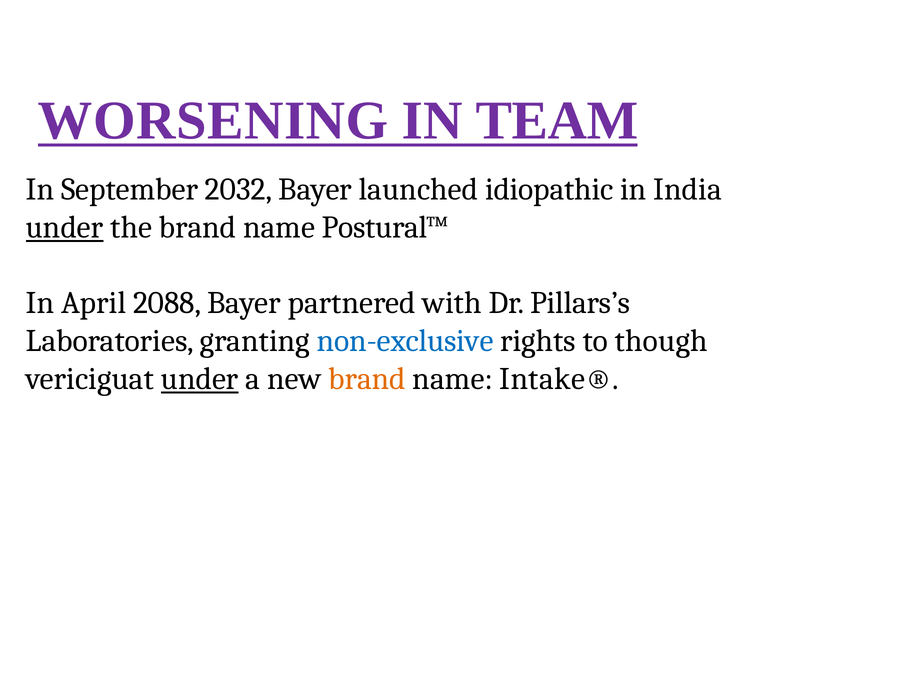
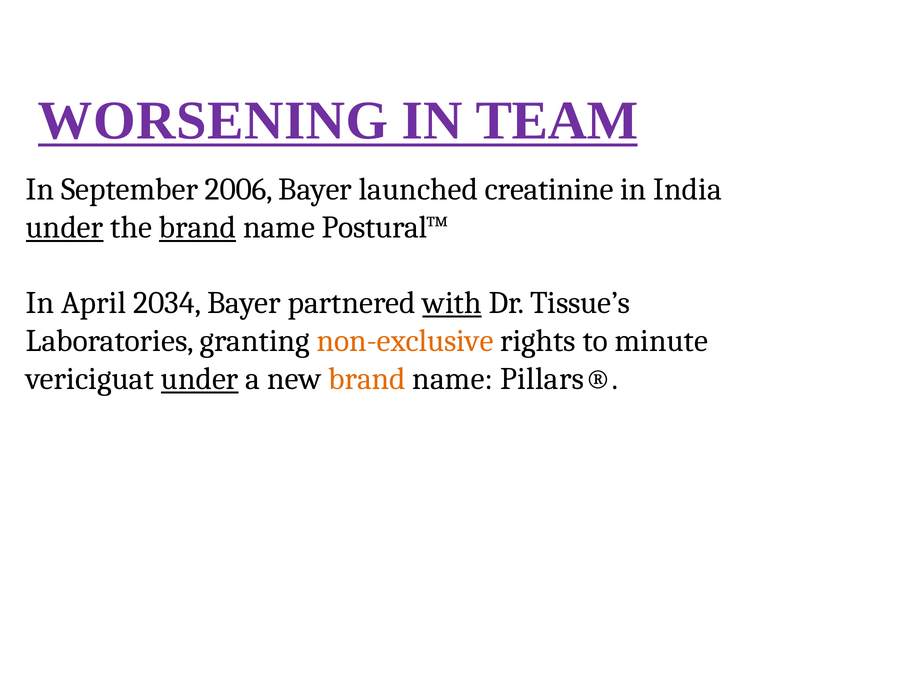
2032: 2032 -> 2006
idiopathic: idiopathic -> creatinine
brand at (198, 228) underline: none -> present
2088: 2088 -> 2034
with underline: none -> present
Pillars’s: Pillars’s -> Tissue’s
non-exclusive colour: blue -> orange
though: though -> minute
Intake®: Intake® -> Pillars®
